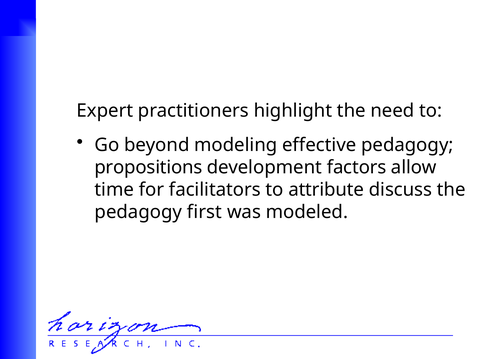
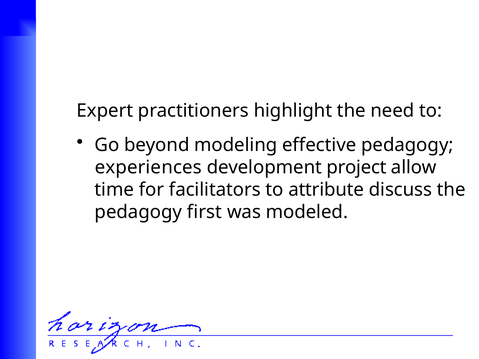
propositions: propositions -> experiences
factors: factors -> project
